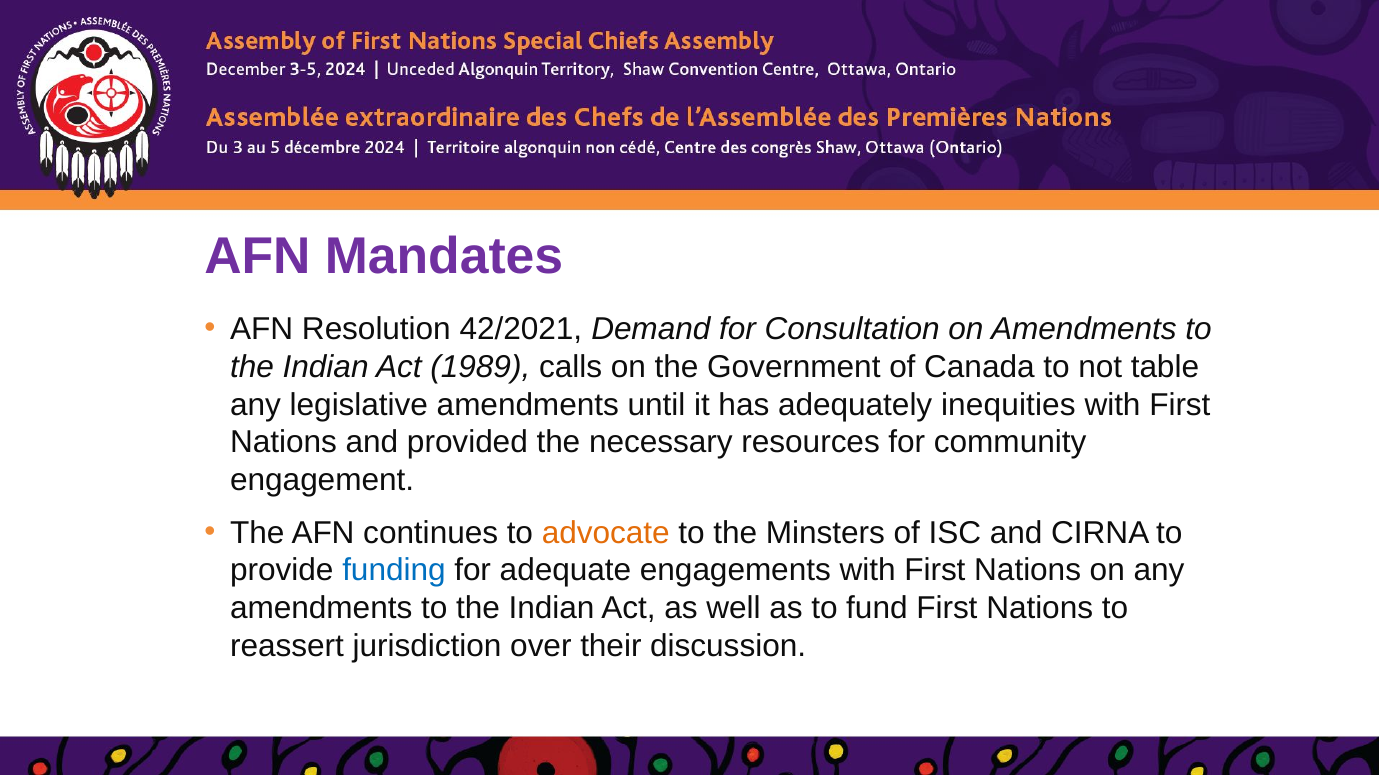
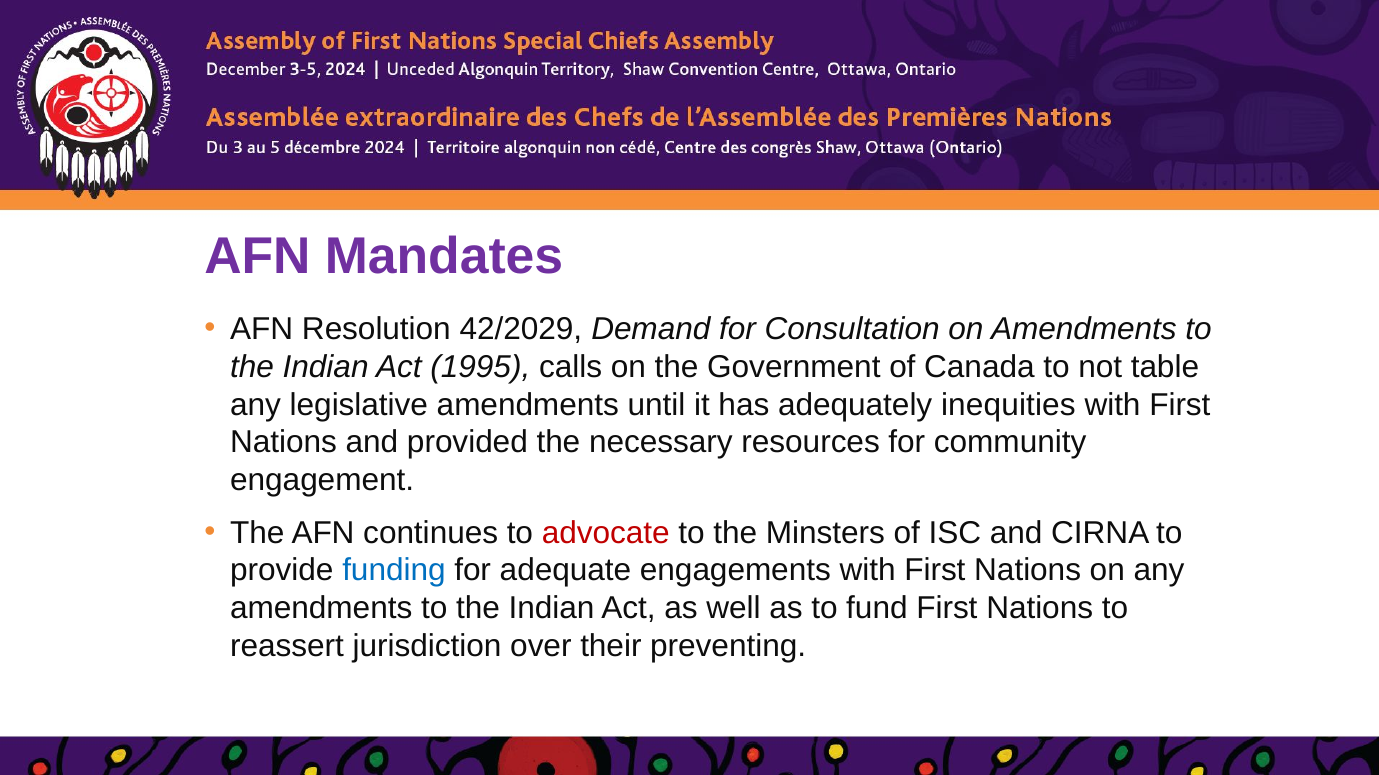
42/2021: 42/2021 -> 42/2029
1989: 1989 -> 1995
advocate colour: orange -> red
discussion: discussion -> preventing
